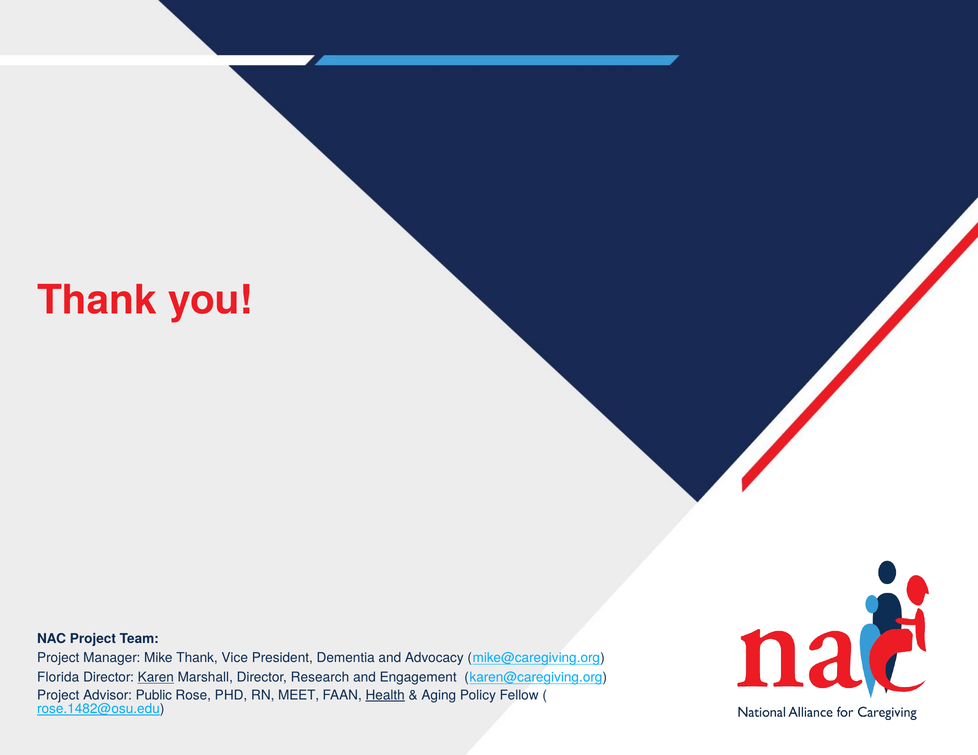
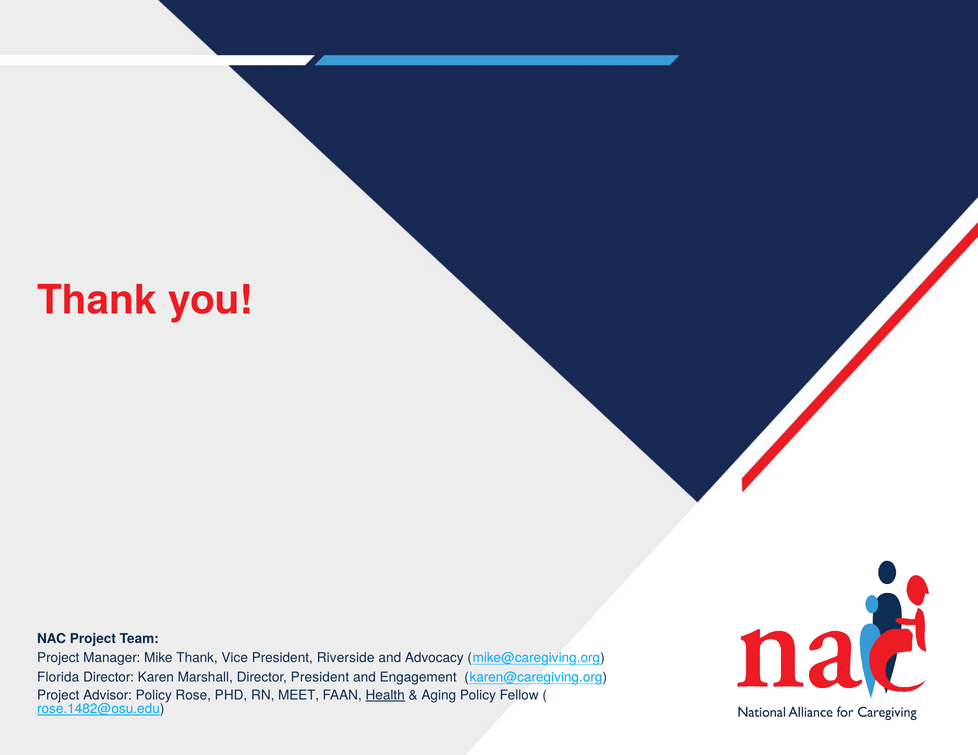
Dementia: Dementia -> Riverside
Karen underline: present -> none
Director Research: Research -> President
Advisor Public: Public -> Policy
